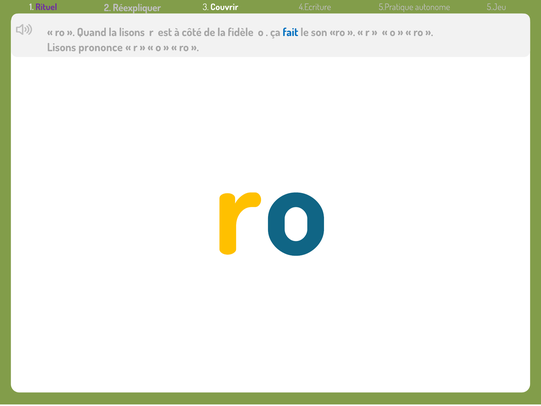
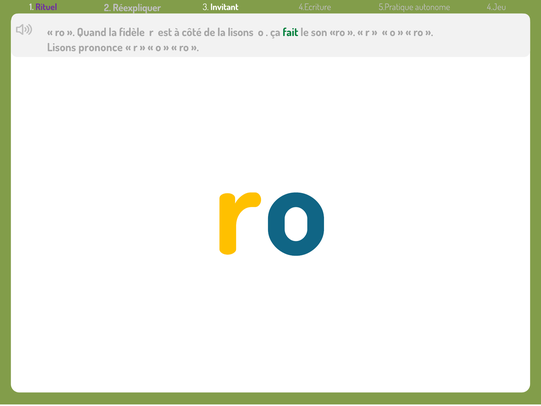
Couvrir: Couvrir -> Invitant
5.Jeu: 5.Jeu -> 4.Jeu
la lisons: lisons -> fidèle
la fidèle: fidèle -> lisons
fait colour: blue -> green
